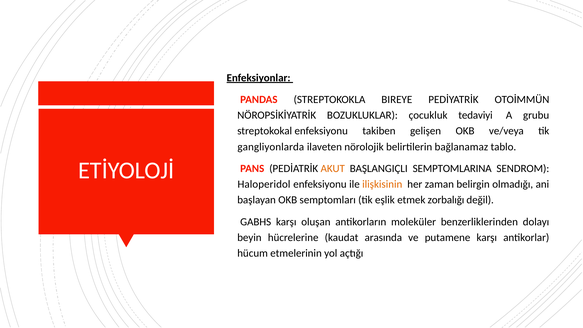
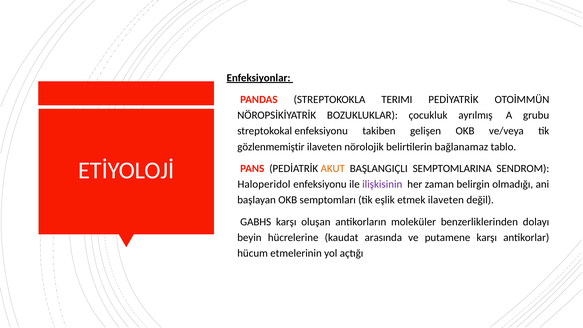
BIREYE: BIREYE -> TERIMI
tedaviyi: tedaviyi -> ayrılmış
gangliyonlarda: gangliyonlarda -> gözlenmemiştir
ilişkisinin colour: orange -> purple
etmek zorbalığı: zorbalığı -> ilaveten
